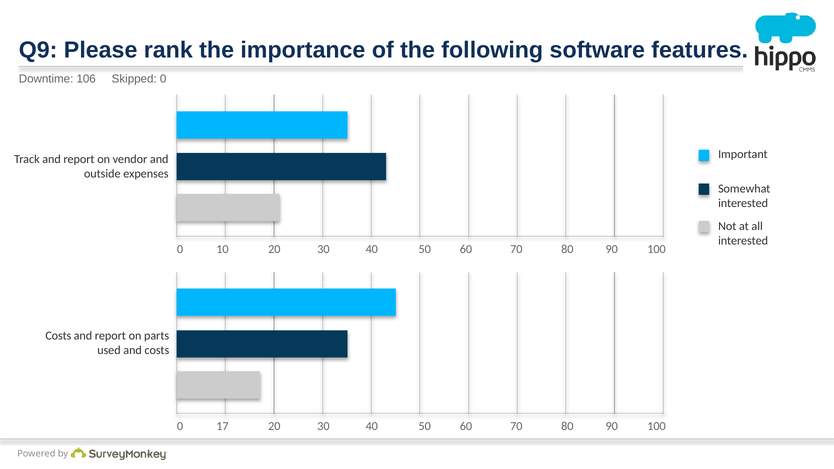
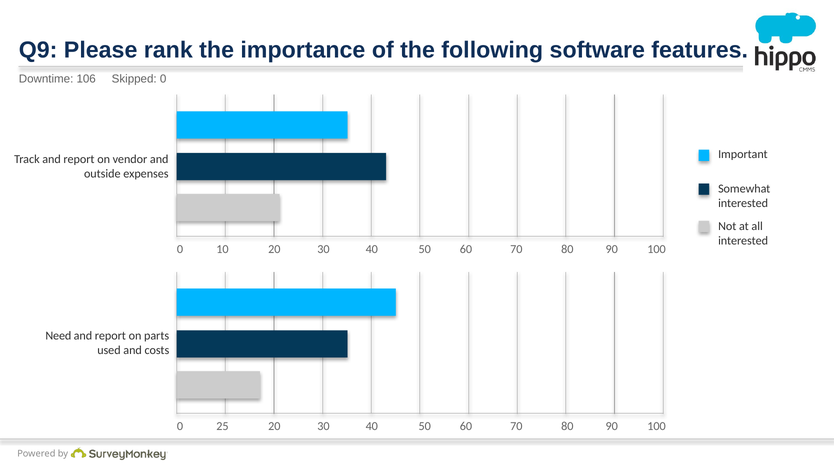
Costs at (58, 336): Costs -> Need
17: 17 -> 25
